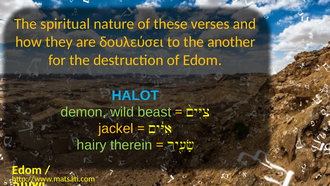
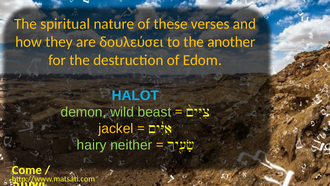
therein: therein -> neither
Edom at (27, 170): Edom -> Come
